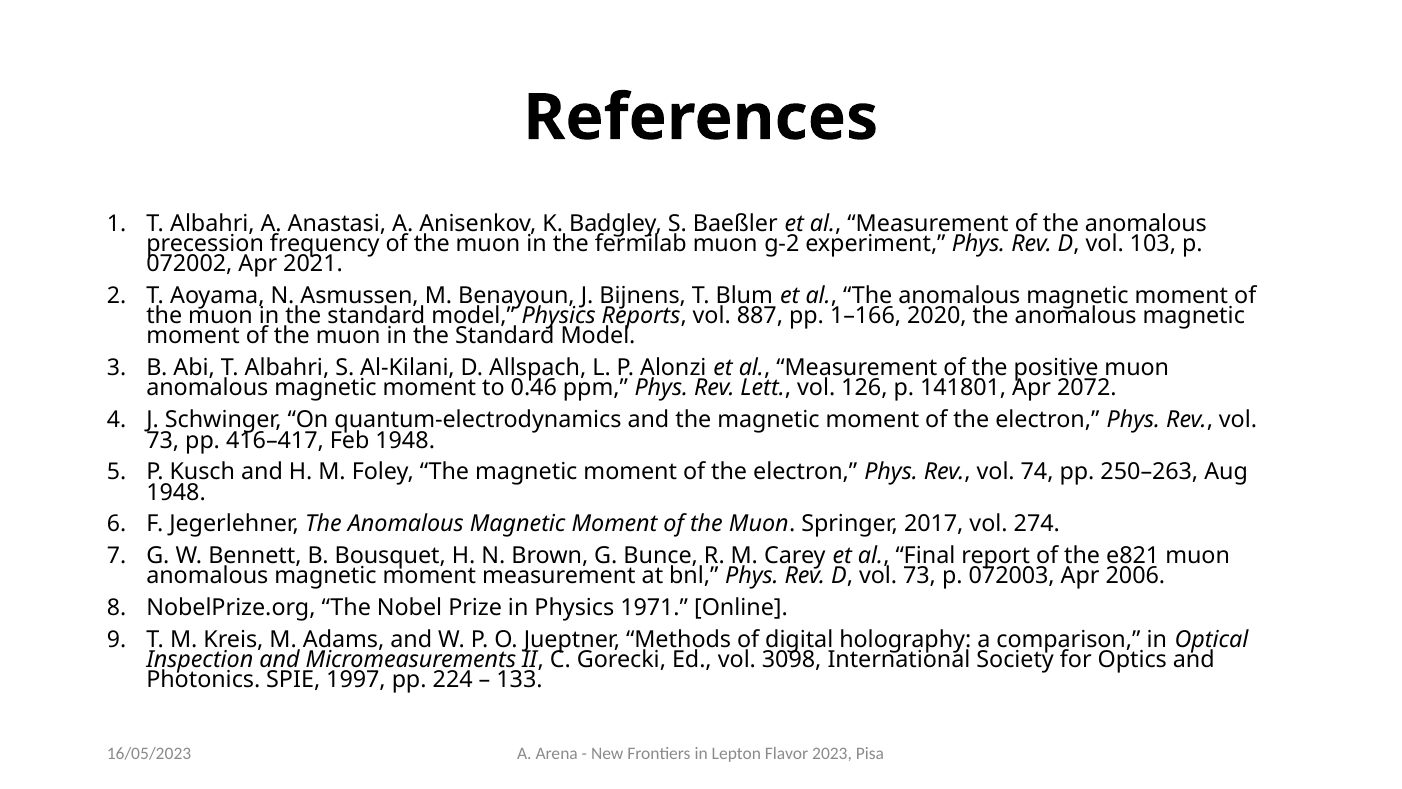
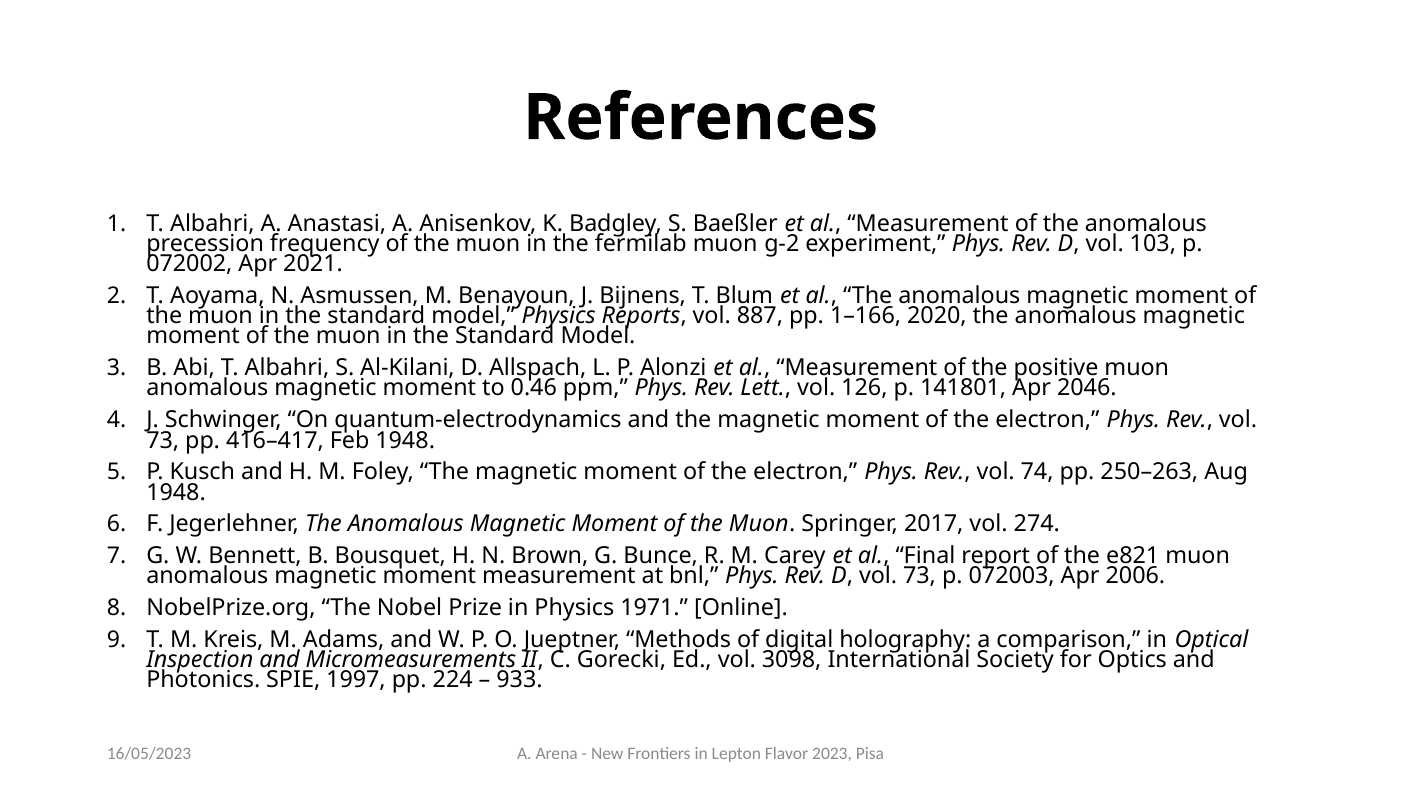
2072: 2072 -> 2046
133: 133 -> 933
